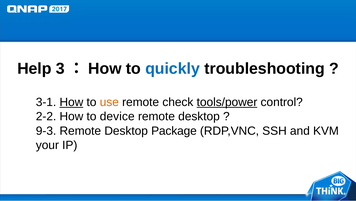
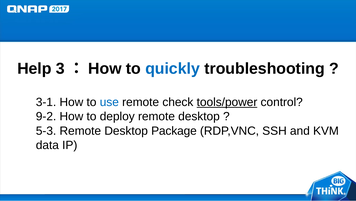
How at (71, 102) underline: present -> none
use colour: orange -> blue
2-2: 2-2 -> 9-2
device: device -> deploy
9-3: 9-3 -> 5-3
your: your -> data
